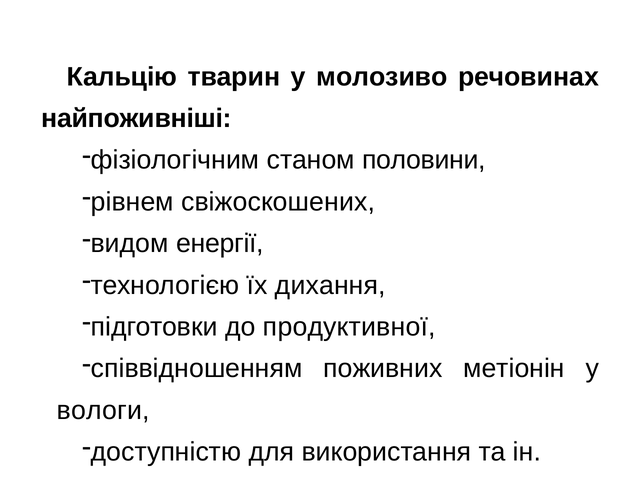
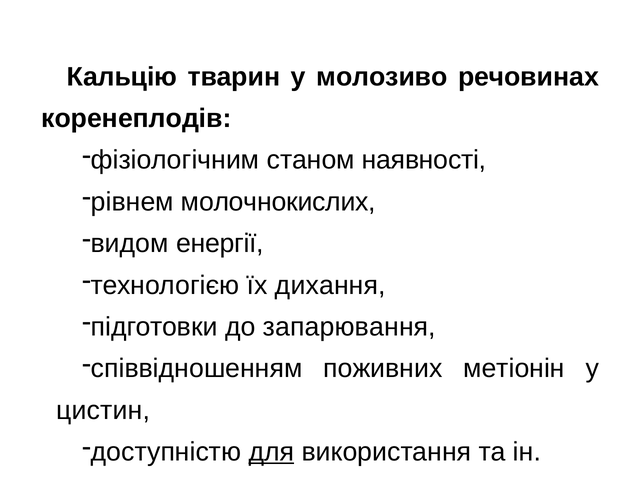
найпоживніші: найпоживніші -> коренеплодів
половини: половини -> наявності
свіжоскошених: свіжоскошених -> молочнокислих
продуктивної: продуктивної -> запарювання
вологи: вологи -> цистин
для underline: none -> present
